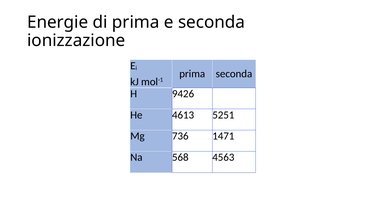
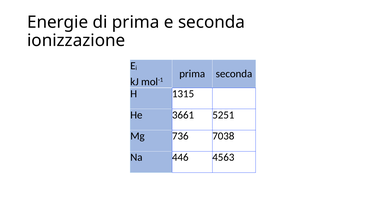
9426: 9426 -> 1315
4613: 4613 -> 3661
1471: 1471 -> 7038
568: 568 -> 446
